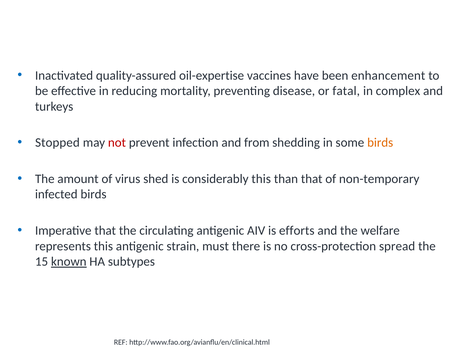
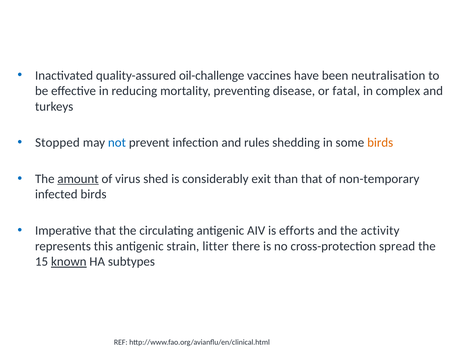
oil-expertise: oil-expertise -> oil-challenge
enhancement: enhancement -> neutralisation
not colour: red -> blue
from: from -> rules
amount underline: none -> present
considerably this: this -> exit
welfare: welfare -> activity
must: must -> litter
